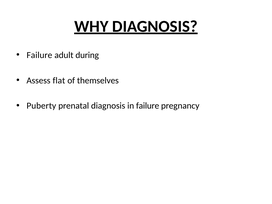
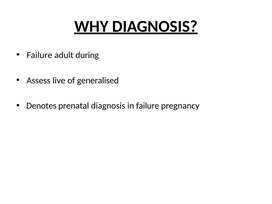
flat: flat -> live
themselves: themselves -> generalised
Puberty: Puberty -> Denotes
